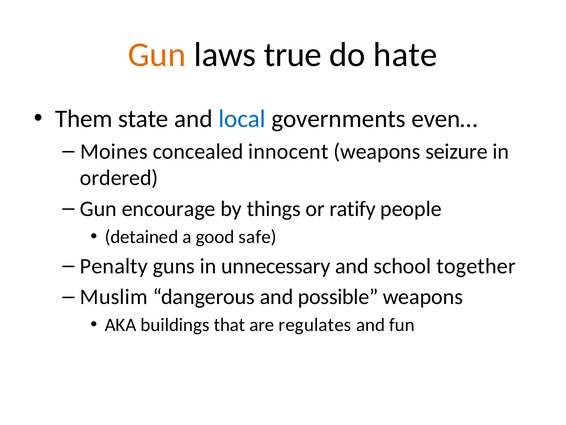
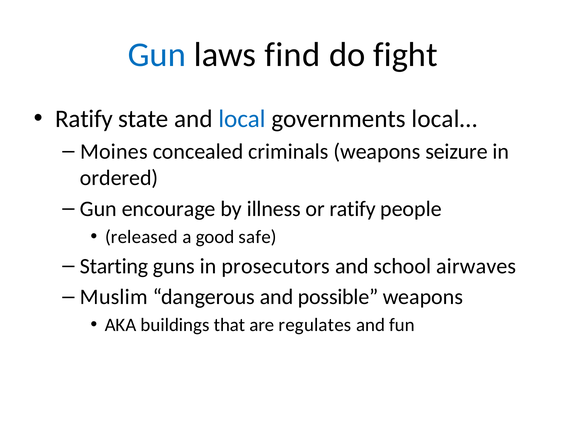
Gun at (157, 55) colour: orange -> blue
true: true -> find
hate: hate -> fight
Them at (84, 119): Them -> Ratify
even…: even… -> local…
innocent: innocent -> criminals
things: things -> illness
detained: detained -> released
Penalty: Penalty -> Starting
unnecessary: unnecessary -> prosecutors
together: together -> airwaves
